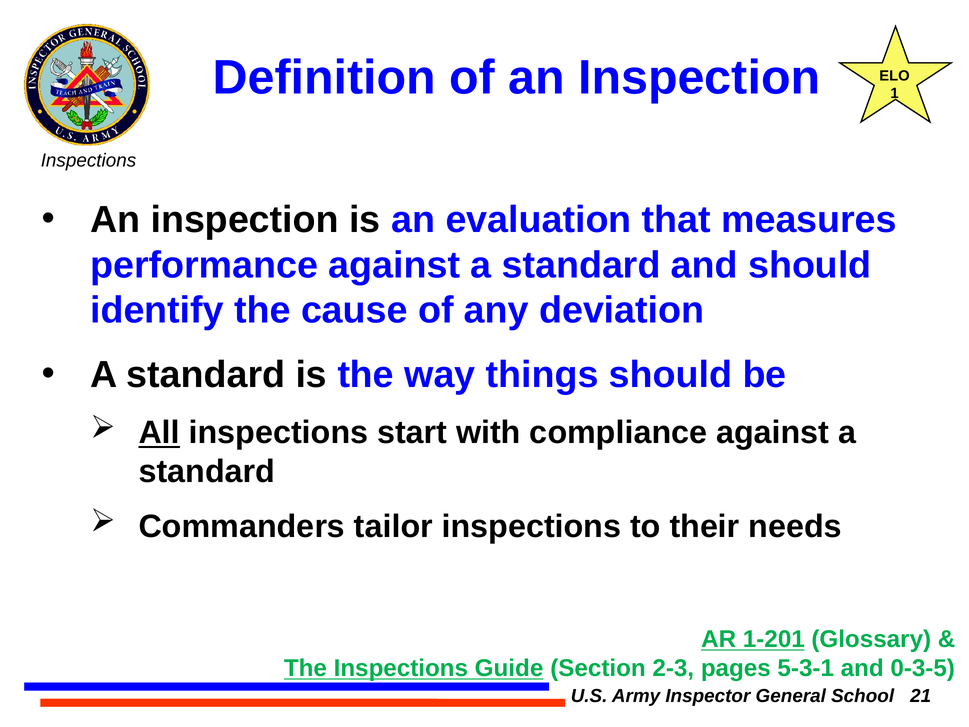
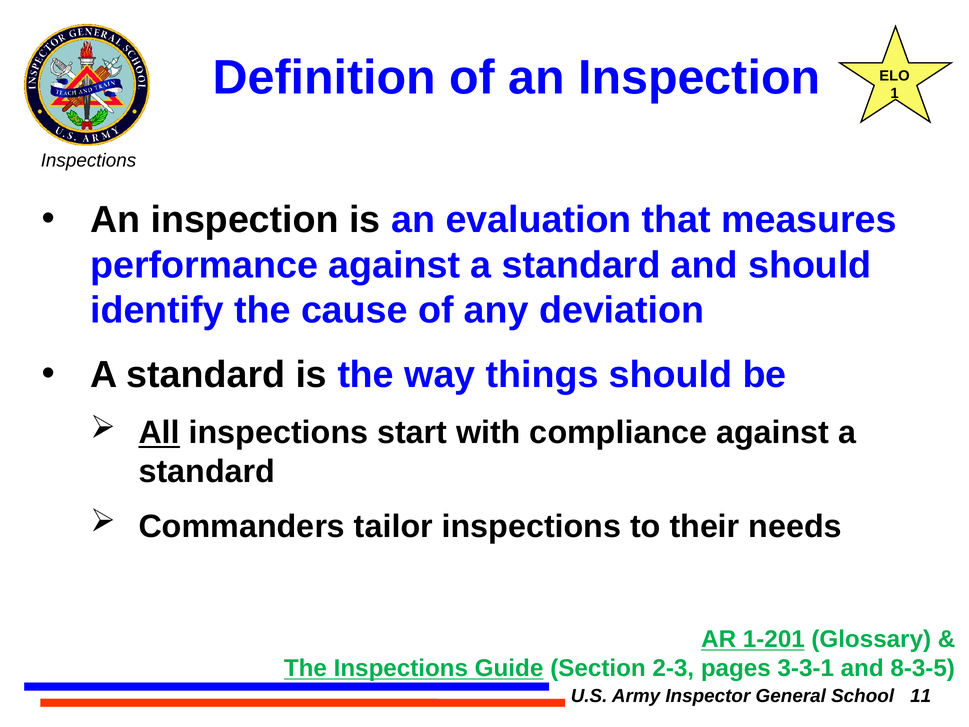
5-3-1: 5-3-1 -> 3-3-1
0-3-5: 0-3-5 -> 8-3-5
21: 21 -> 11
